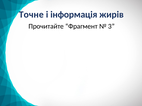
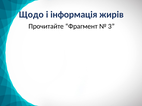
Точне: Точне -> Щодо
